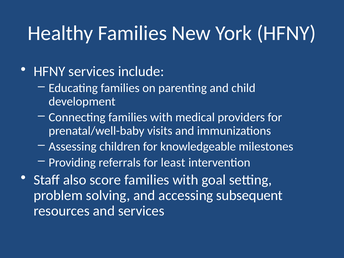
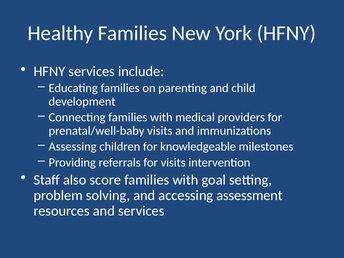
for least: least -> visits
subsequent: subsequent -> assessment
